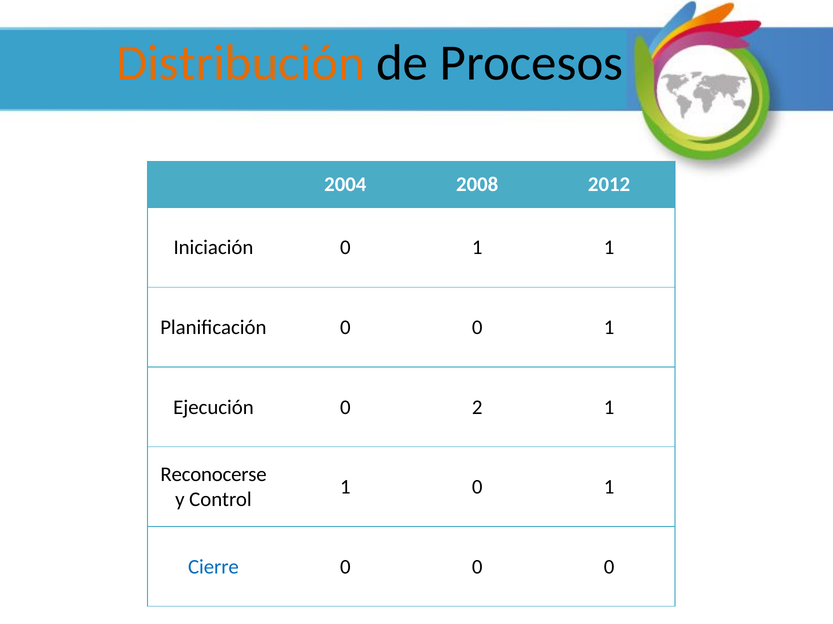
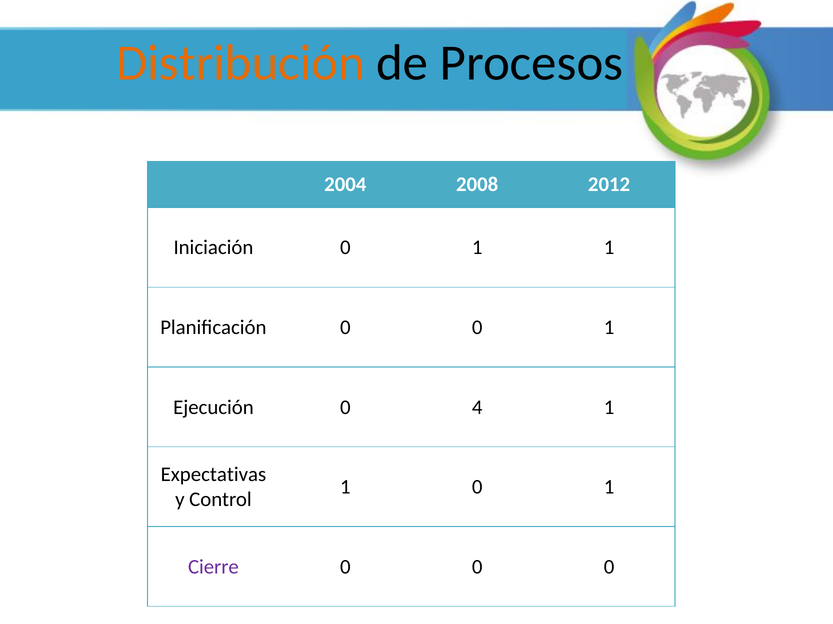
2: 2 -> 4
Reconocerse: Reconocerse -> Expectativas
Cierre colour: blue -> purple
